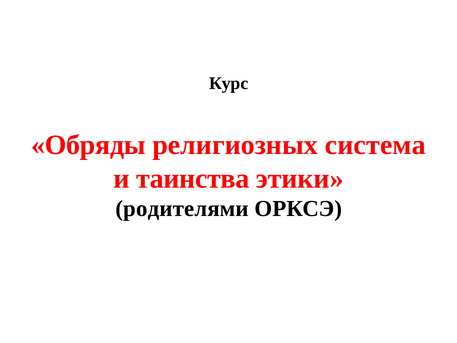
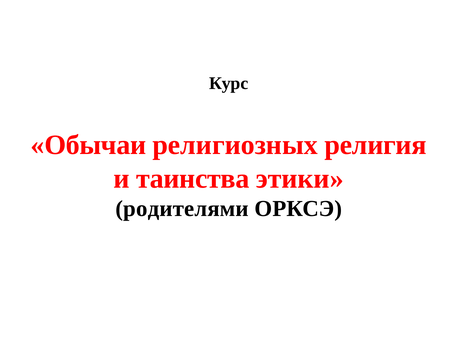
Обряды: Обряды -> Обычаи
система: система -> религия
